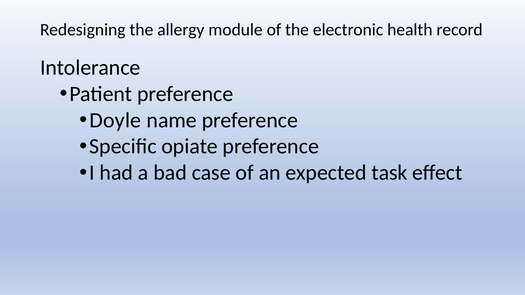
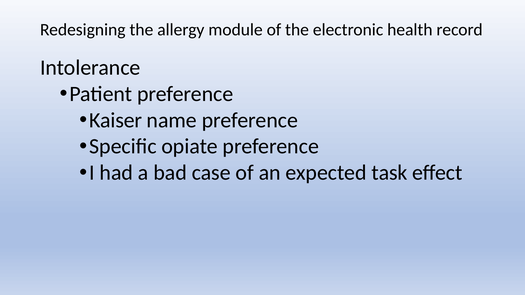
Doyle: Doyle -> Kaiser
